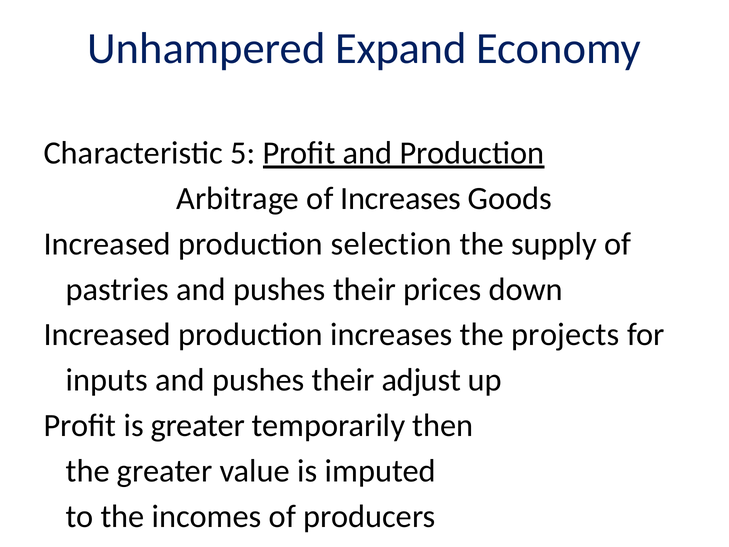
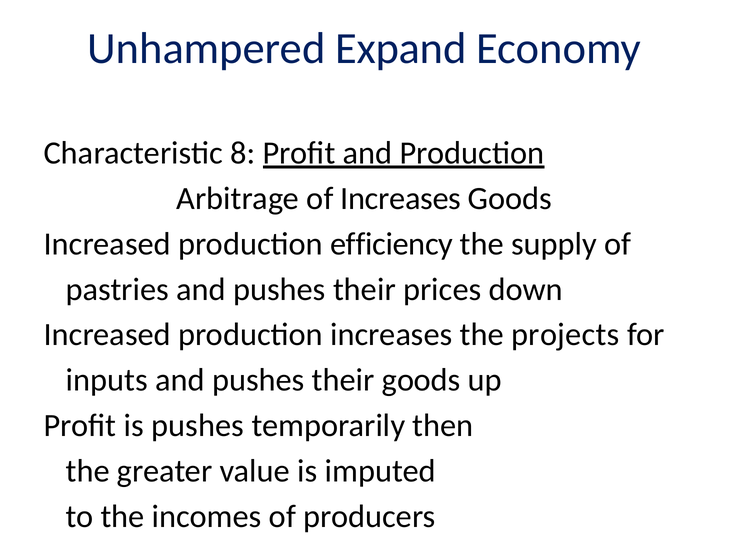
5: 5 -> 8
selection: selection -> efficiency
their adjust: adjust -> goods
is greater: greater -> pushes
